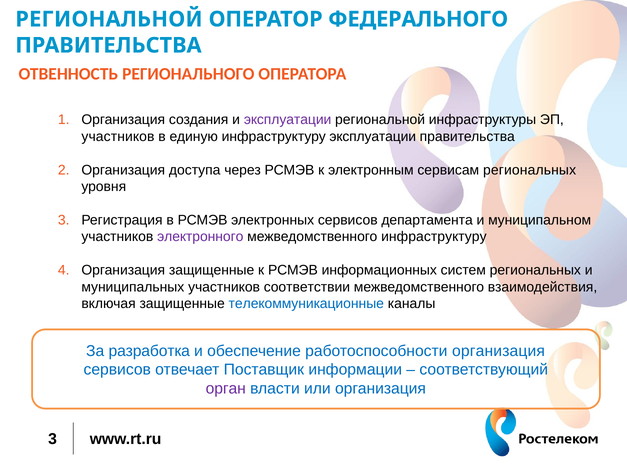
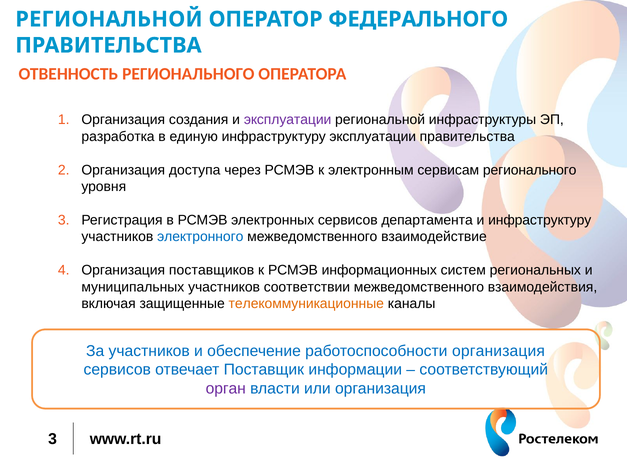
участников at (118, 136): участников -> разработка
сервисам региональных: региональных -> регионального
и муниципальном: муниципальном -> инфраструктуру
электронного colour: purple -> blue
межведомственного инфраструктуру: инфраструктуру -> взаимодействие
Организация защищенные: защищенные -> поставщиков
телекоммуникационные colour: blue -> orange
За разработка: разработка -> участников
